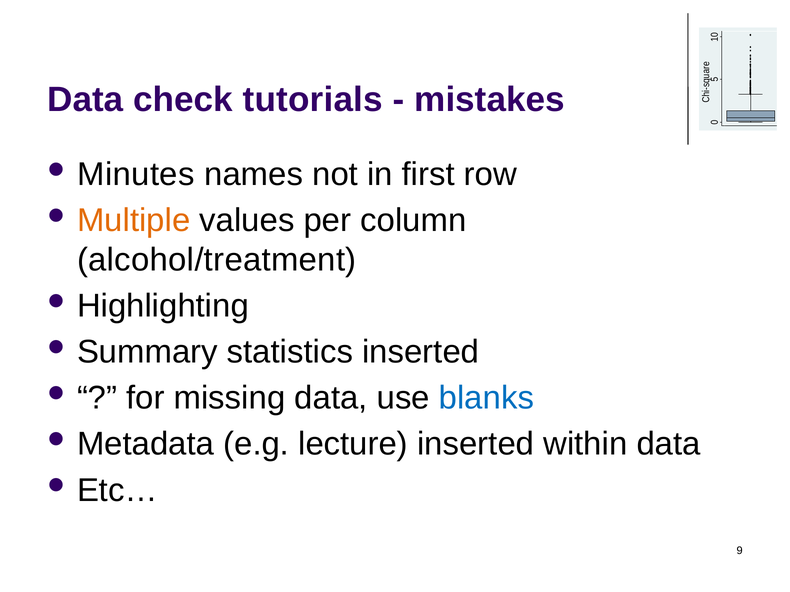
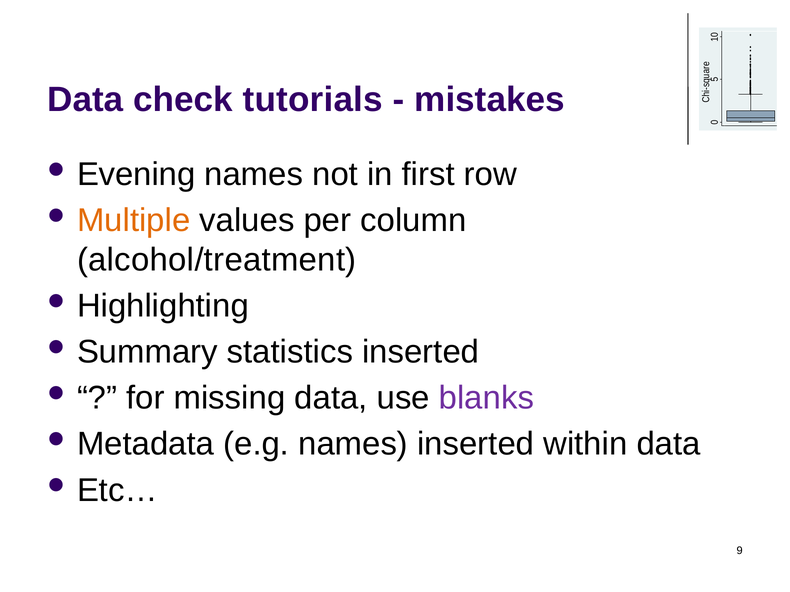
Minutes: Minutes -> Evening
blanks colour: blue -> purple
e.g lecture: lecture -> names
